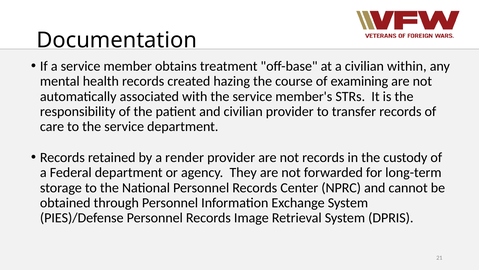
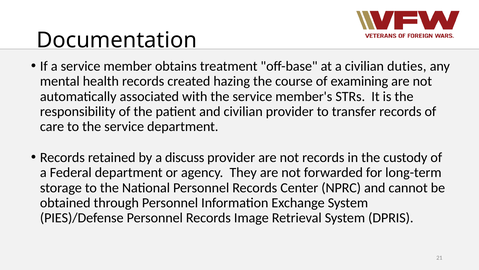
within: within -> duties
render: render -> discuss
